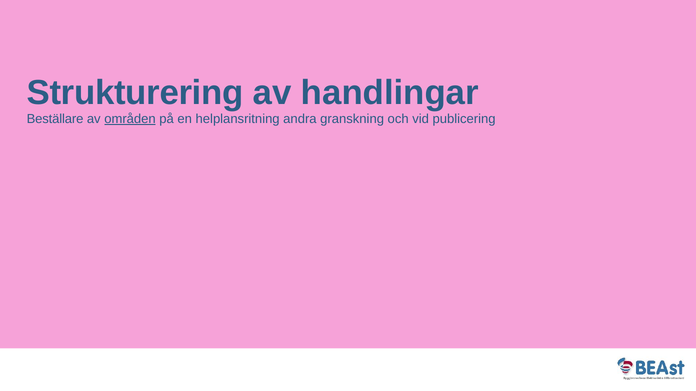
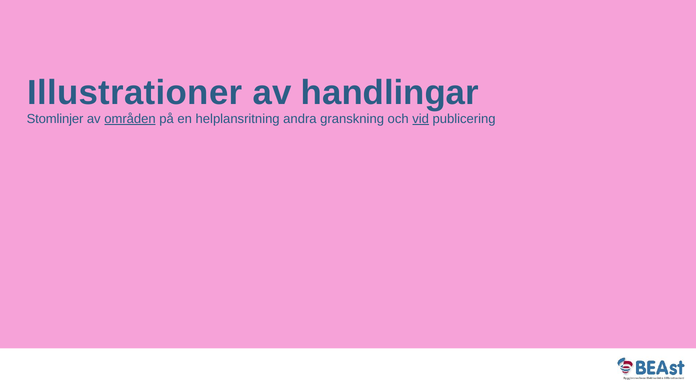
Strukturering: Strukturering -> Illustrationer
Beställare: Beställare -> Stomlinjer
vid underline: none -> present
